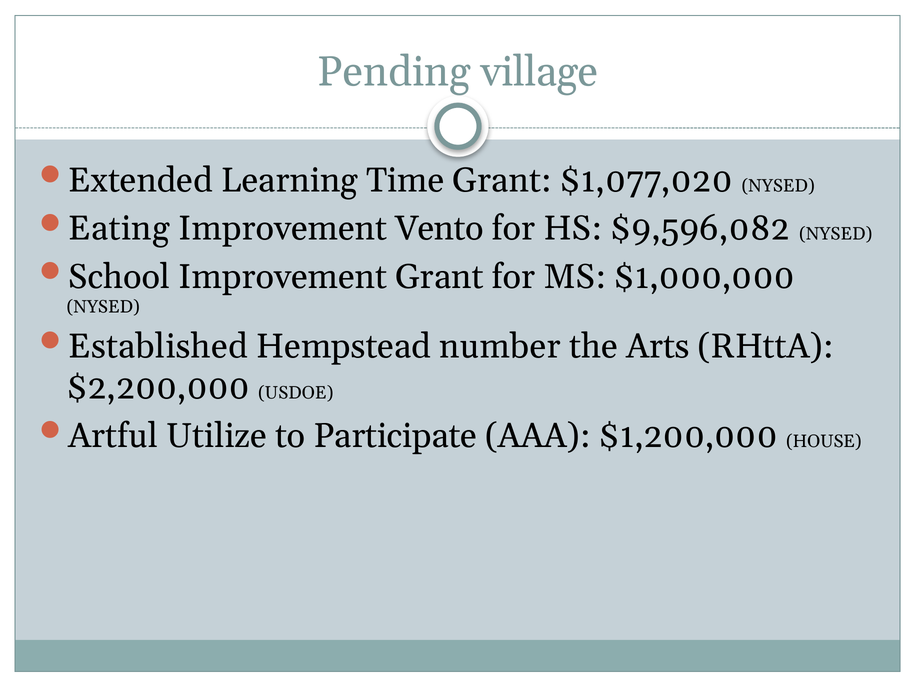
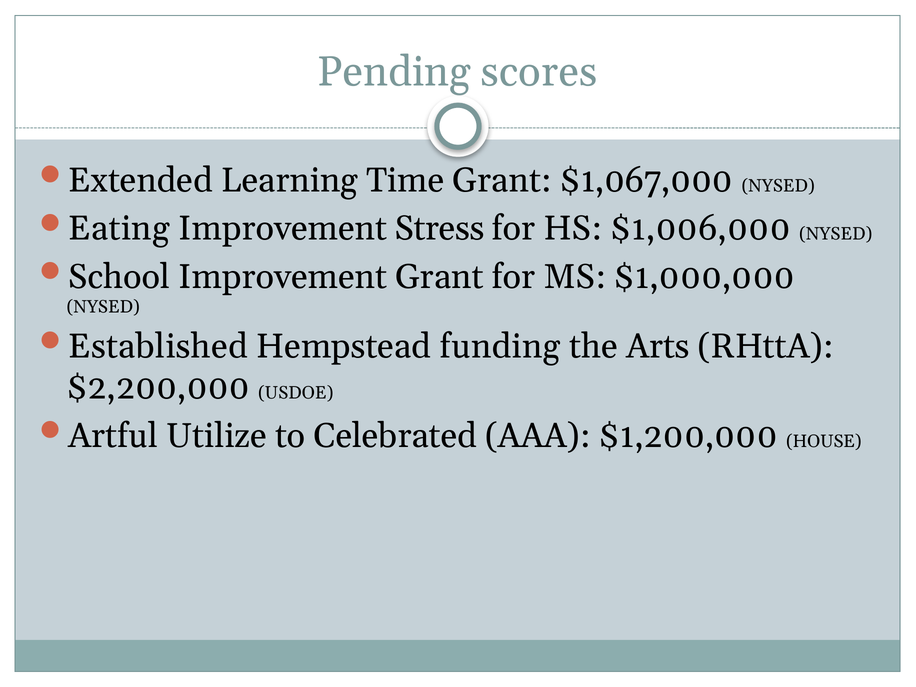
village: village -> scores
$1,077,020: $1,077,020 -> $1,067,000
Vento: Vento -> Stress
$9,596,082: $9,596,082 -> $1,006,000
number: number -> funding
Participate: Participate -> Celebrated
